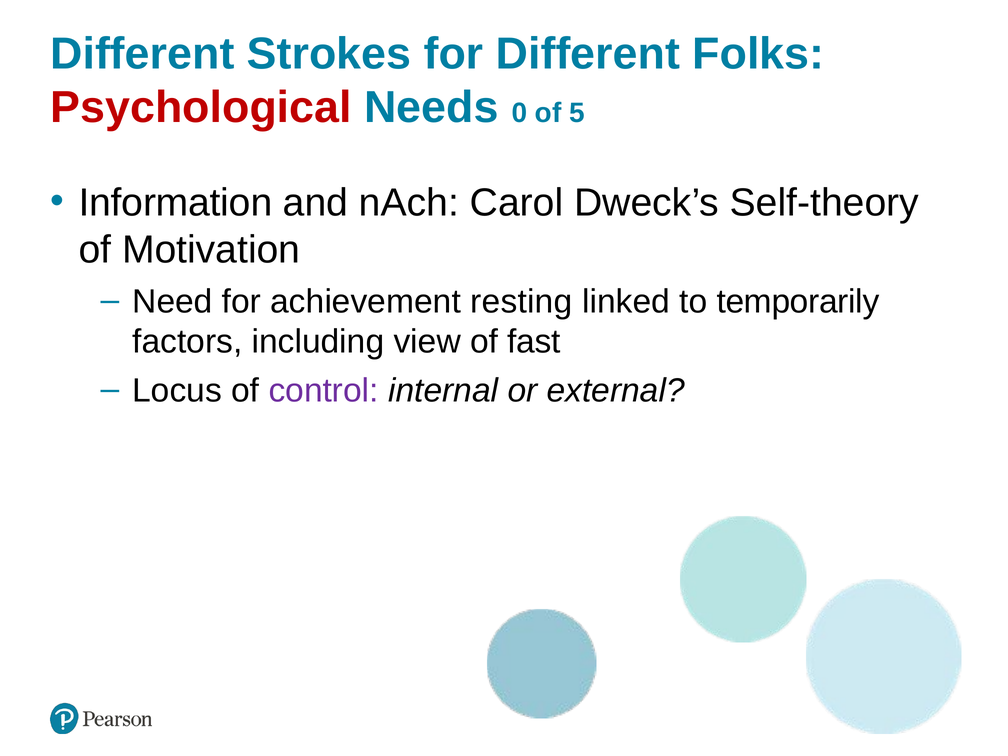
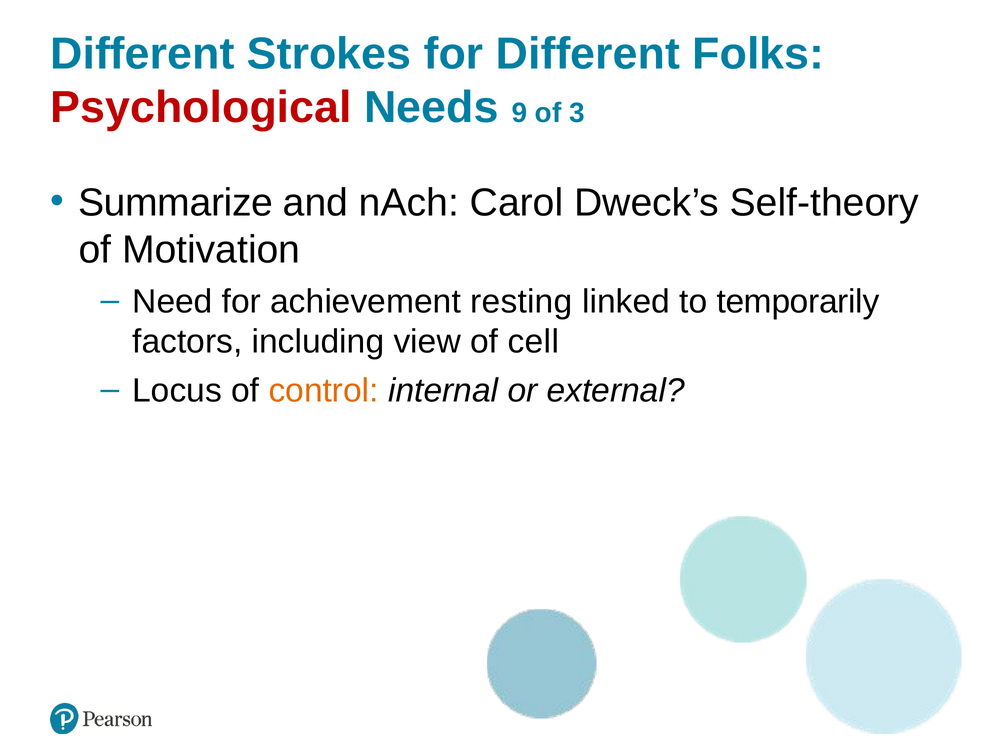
0: 0 -> 9
5: 5 -> 3
Information: Information -> Summarize
fast: fast -> cell
control colour: purple -> orange
